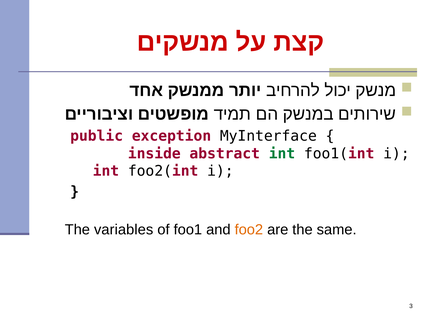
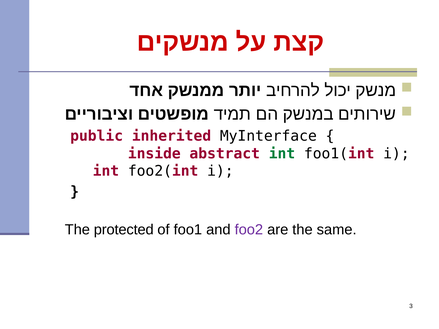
exception: exception -> inherited
variables: variables -> protected
foo2 colour: orange -> purple
